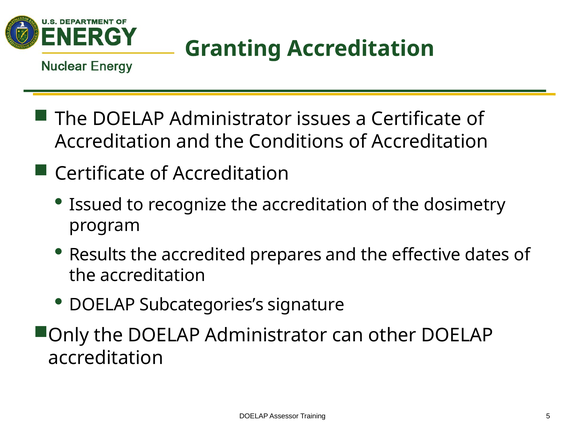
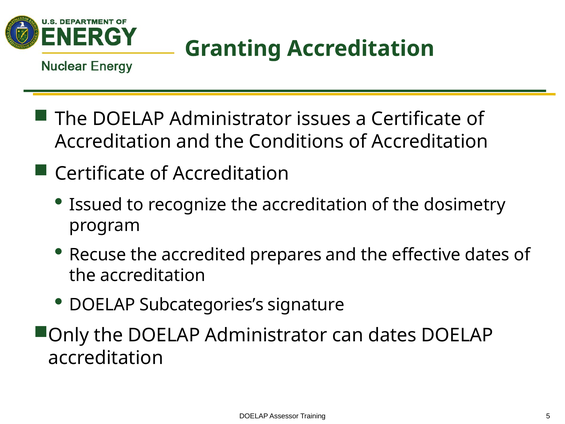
Results: Results -> Recuse
can other: other -> dates
